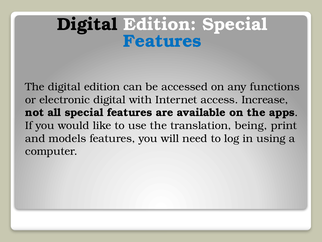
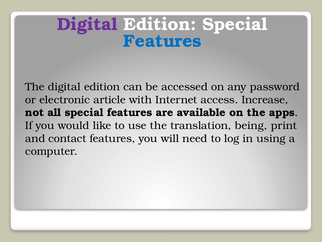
Digital at (87, 24) colour: black -> purple
functions: functions -> password
electronic digital: digital -> article
models: models -> contact
